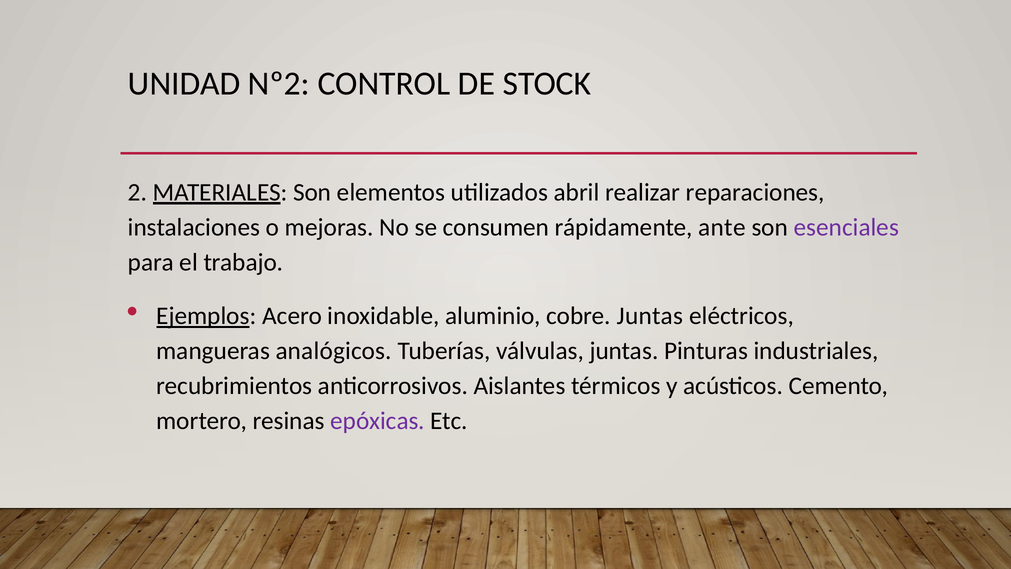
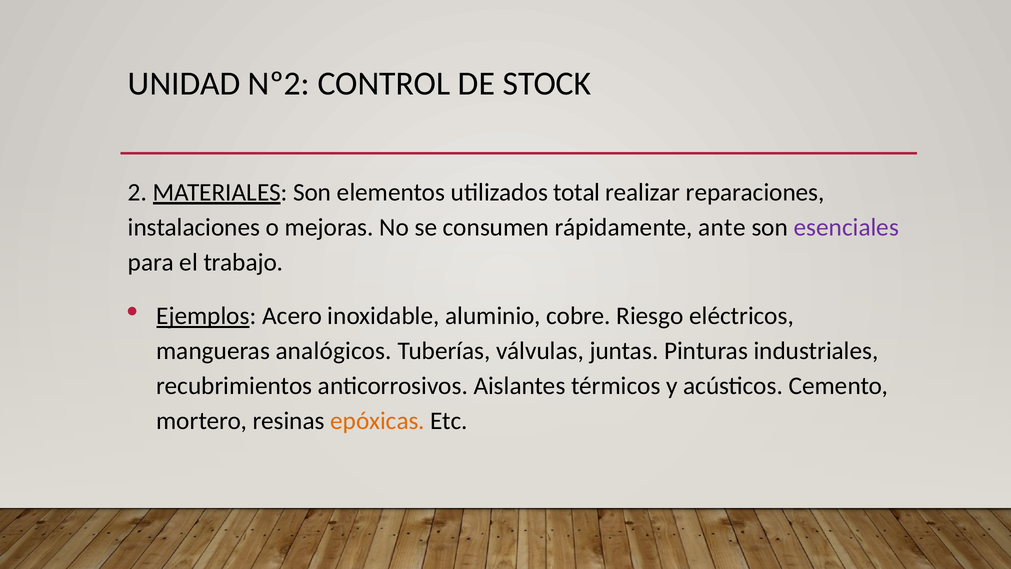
abril: abril -> total
cobre Juntas: Juntas -> Riesgo
epóxicas colour: purple -> orange
